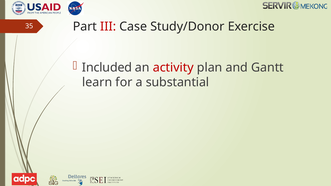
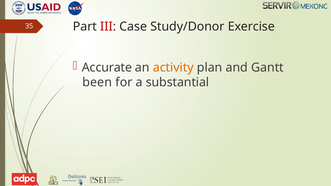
Included: Included -> Accurate
activity colour: red -> orange
learn: learn -> been
